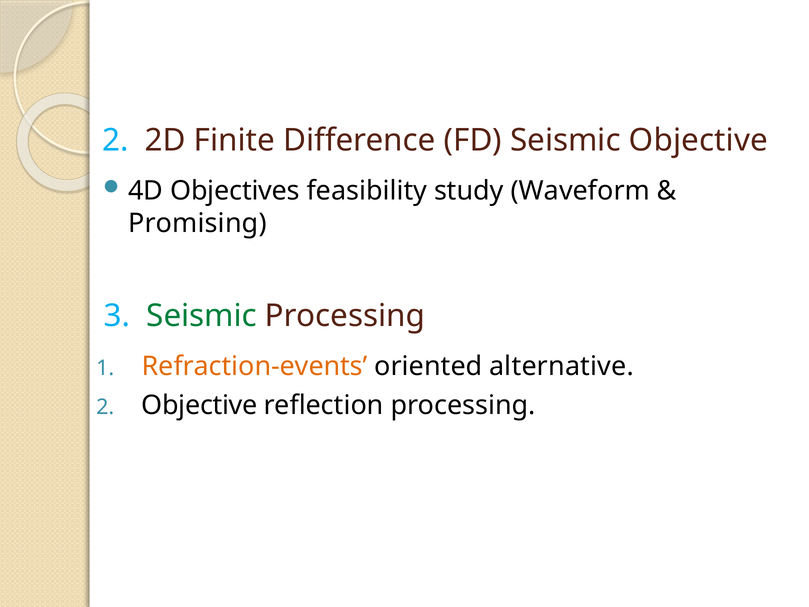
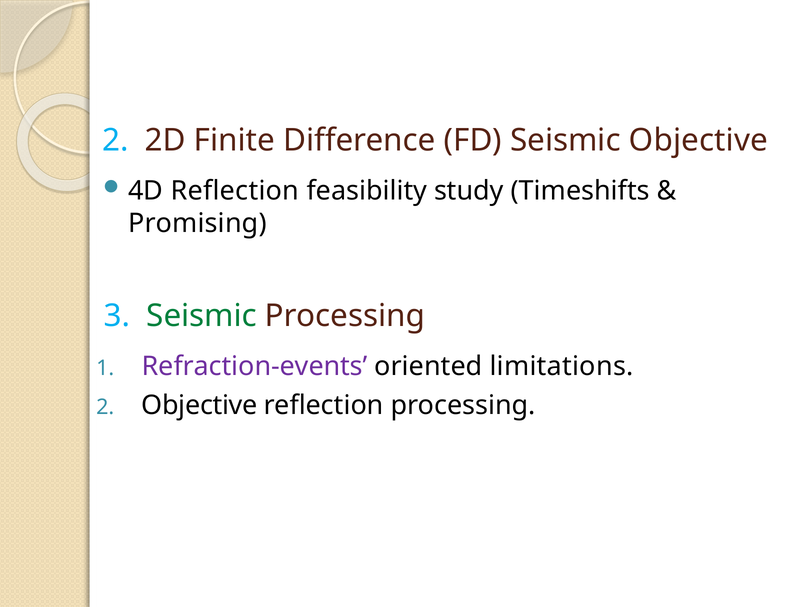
4D Objectives: Objectives -> Reflection
Waveform: Waveform -> Timeshifts
Refraction-events colour: orange -> purple
alternative: alternative -> limitations
